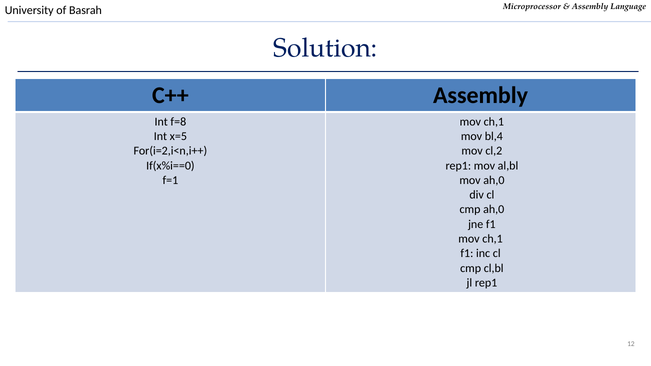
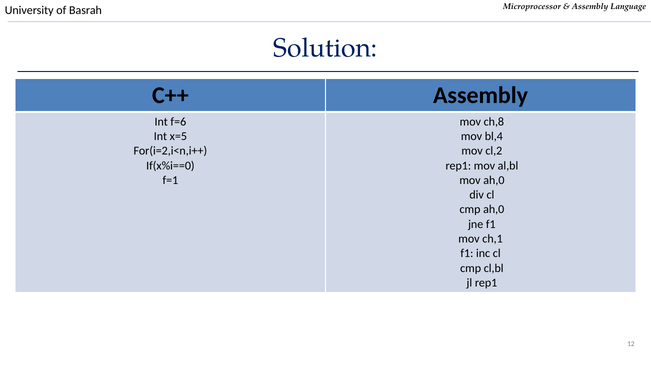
f=8: f=8 -> f=6
ch,1 at (494, 122): ch,1 -> ch,8
